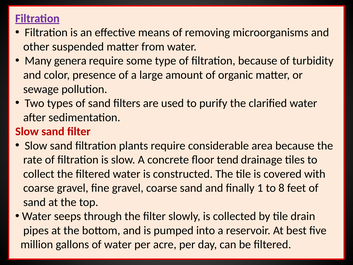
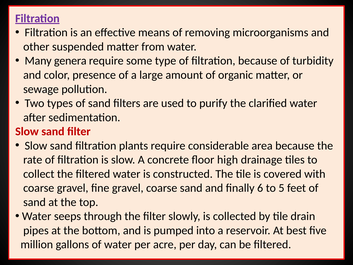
tend: tend -> high
1: 1 -> 6
8: 8 -> 5
